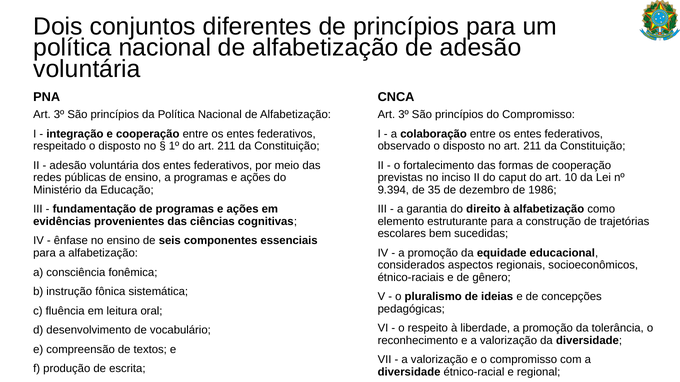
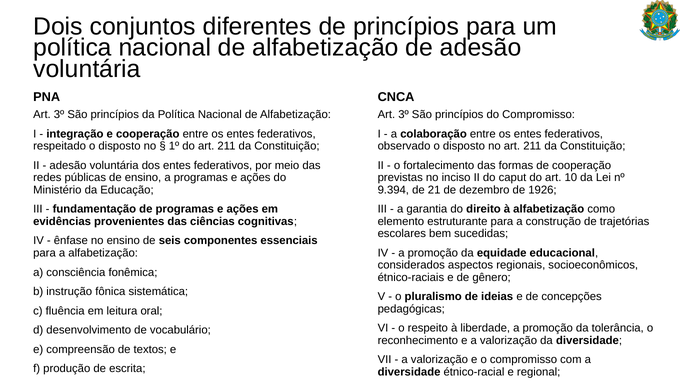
35: 35 -> 21
1986: 1986 -> 1926
